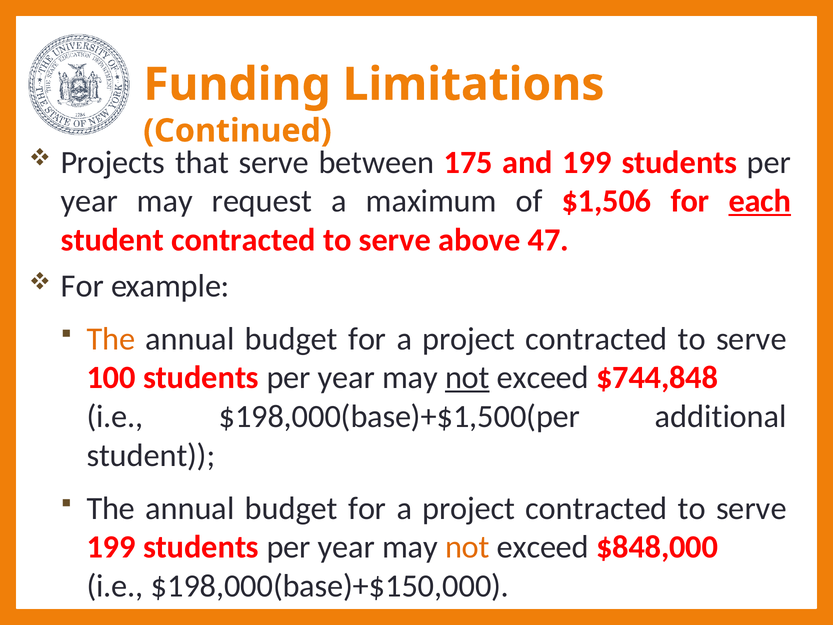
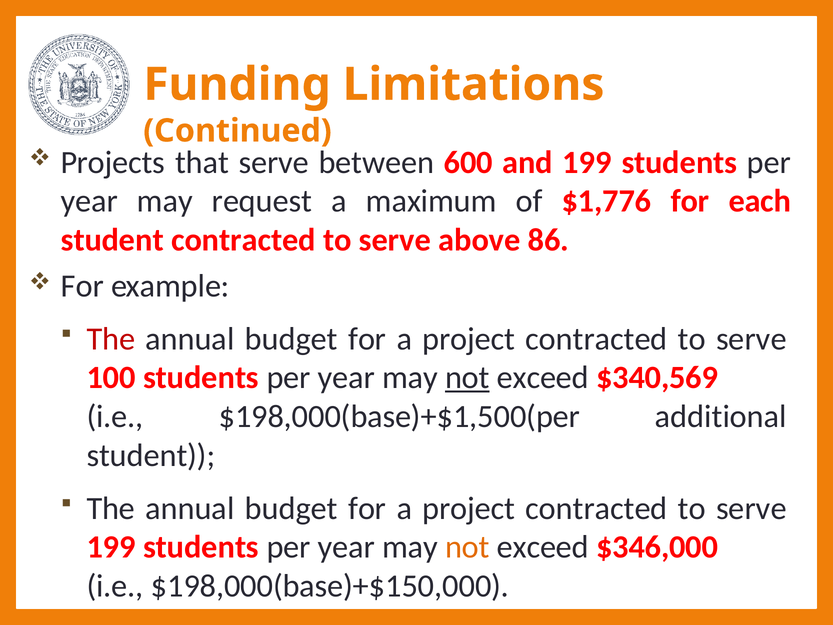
175: 175 -> 600
$1,506: $1,506 -> $1,776
each underline: present -> none
47: 47 -> 86
The at (111, 339) colour: orange -> red
$744,848: $744,848 -> $340,569
$848,000: $848,000 -> $346,000
